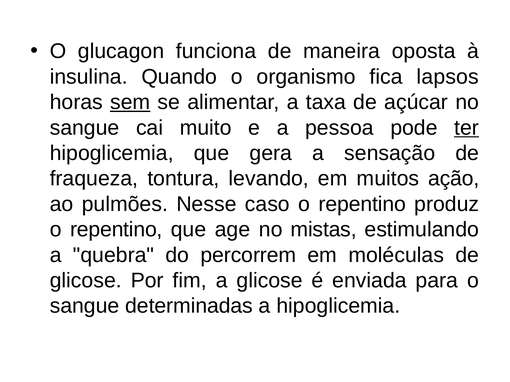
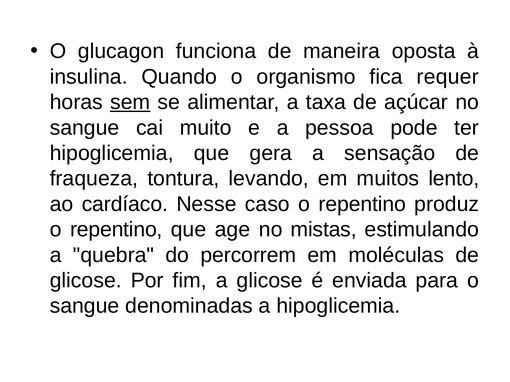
lapsos: lapsos -> requer
ter underline: present -> none
ação: ação -> lento
pulmões: pulmões -> cardíaco
determinadas: determinadas -> denominadas
